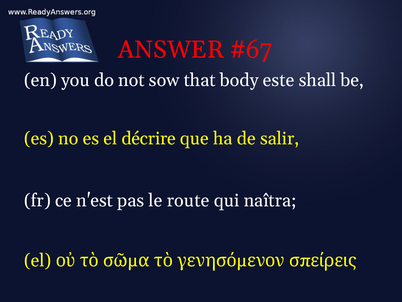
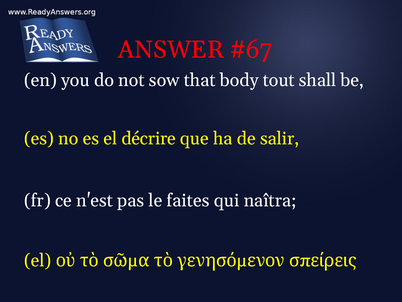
este: este -> tout
route: route -> faites
